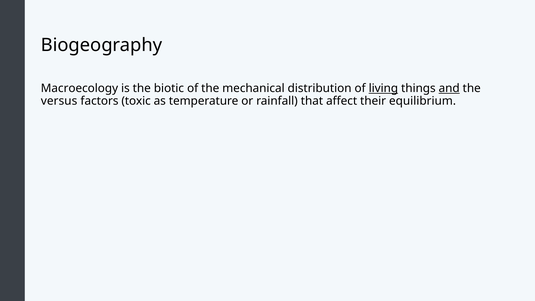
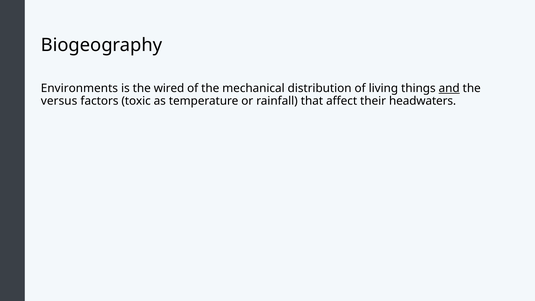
Macroecology: Macroecology -> Environments
biotic: biotic -> wired
living underline: present -> none
equilibrium: equilibrium -> headwaters
